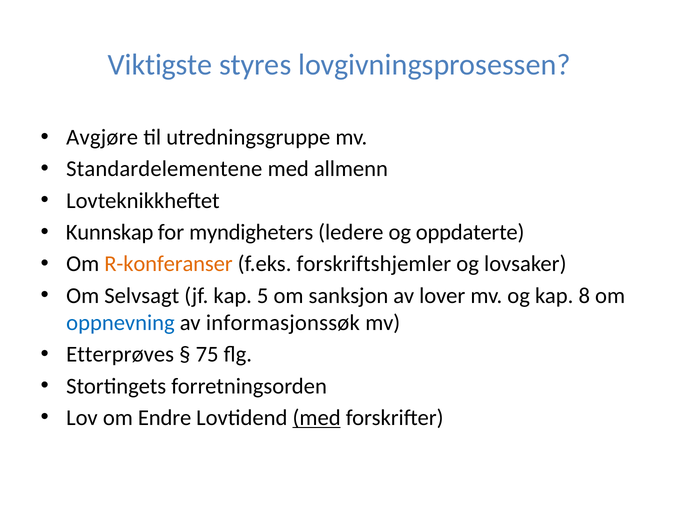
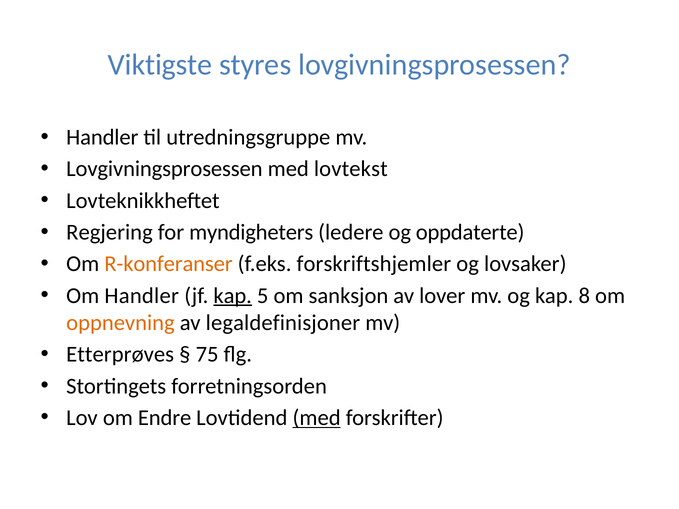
Avgjøre at (102, 137): Avgjøre -> Handler
Standardelementene at (164, 169): Standardelementene -> Lovgivningsprosessen
allmenn: allmenn -> lovtekst
Kunnskap: Kunnskap -> Regjering
Om Selvsagt: Selvsagt -> Handler
kap at (233, 296) underline: none -> present
oppnevning colour: blue -> orange
informasjonssøk: informasjonssøk -> legaldefinisjoner
